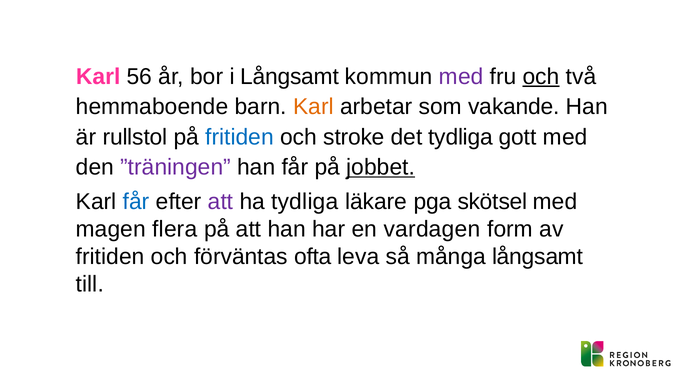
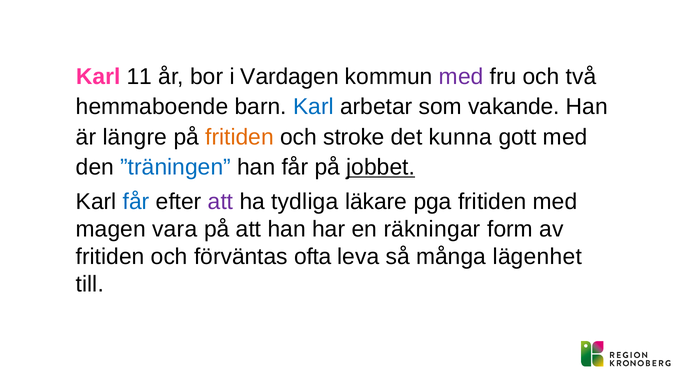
56: 56 -> 11
i Långsamt: Långsamt -> Vardagen
och at (541, 76) underline: present -> none
Karl at (313, 107) colour: orange -> blue
rullstol: rullstol -> längre
fritiden at (240, 137) colour: blue -> orange
det tydliga: tydliga -> kunna
”träningen colour: purple -> blue
pga skötsel: skötsel -> fritiden
flera: flera -> vara
vardagen: vardagen -> räkningar
många långsamt: långsamt -> lägenhet
